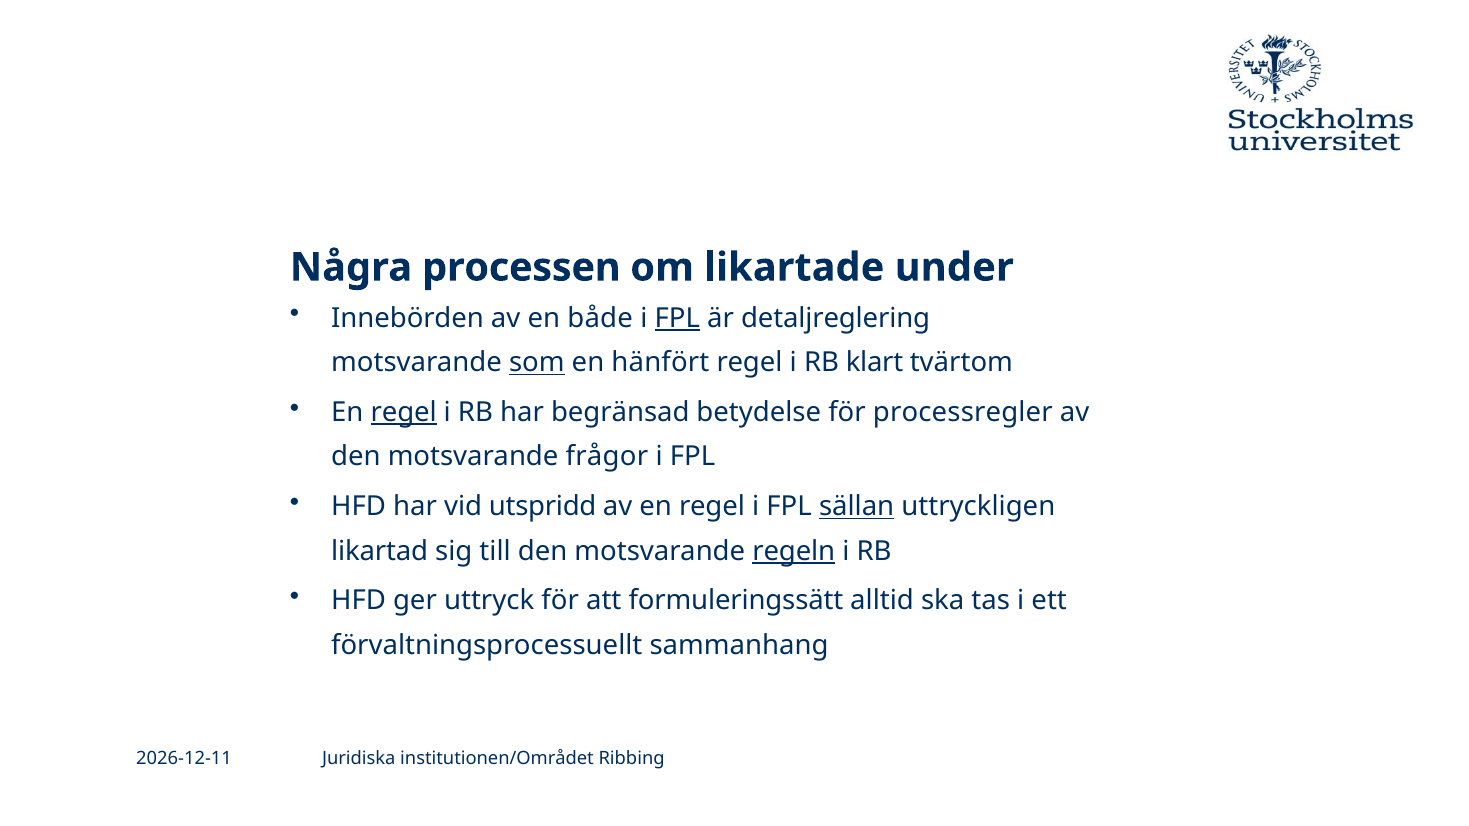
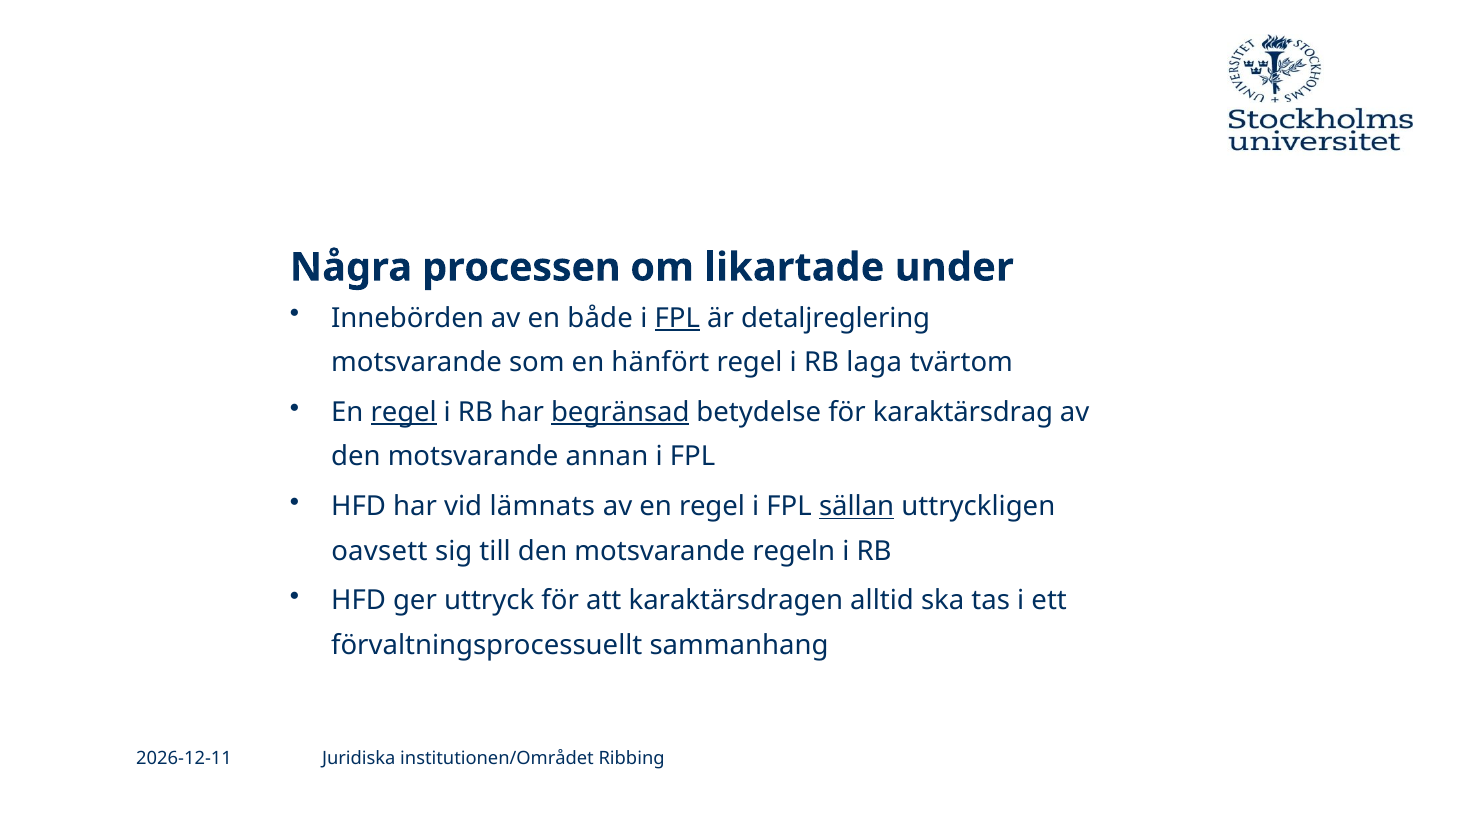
som underline: present -> none
klart: klart -> laga
begränsad underline: none -> present
processregler: processregler -> karaktärsdrag
frågor: frågor -> annan
utspridd: utspridd -> lämnats
likartad: likartad -> oavsett
regeln underline: present -> none
formuleringssätt: formuleringssätt -> karaktärsdragen
